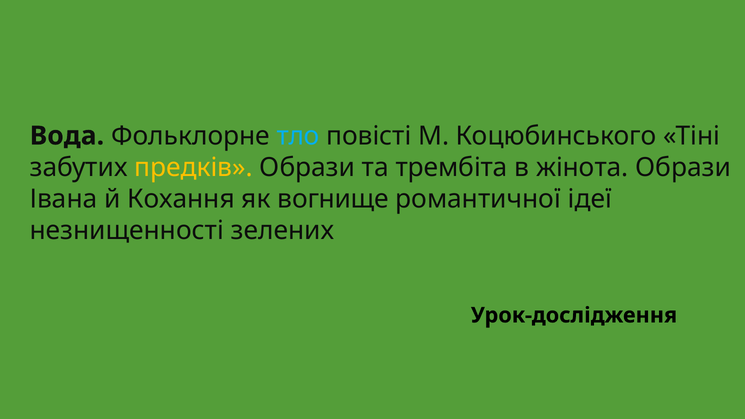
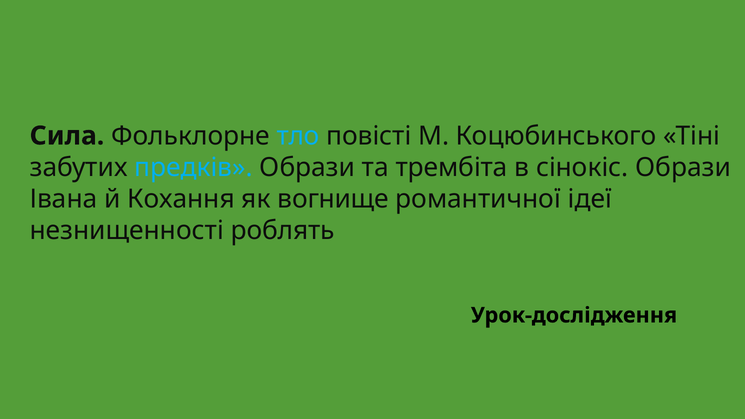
Вода: Вода -> Сила
предків colour: yellow -> light blue
жінота: жінота -> сінокіс
зелених: зелених -> роблять
